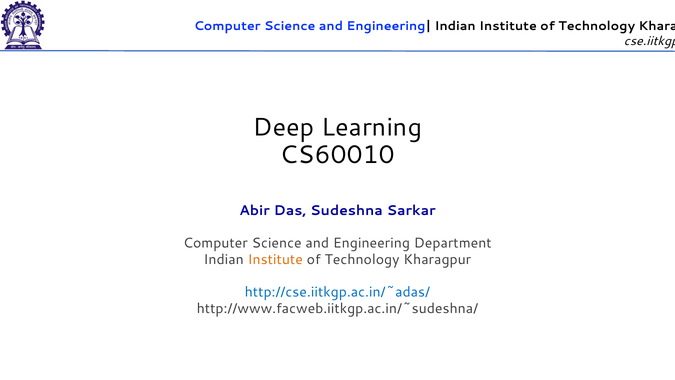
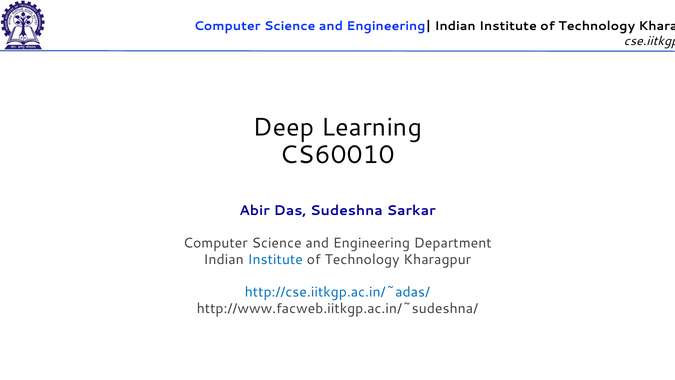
Institute at (275, 259) colour: orange -> blue
